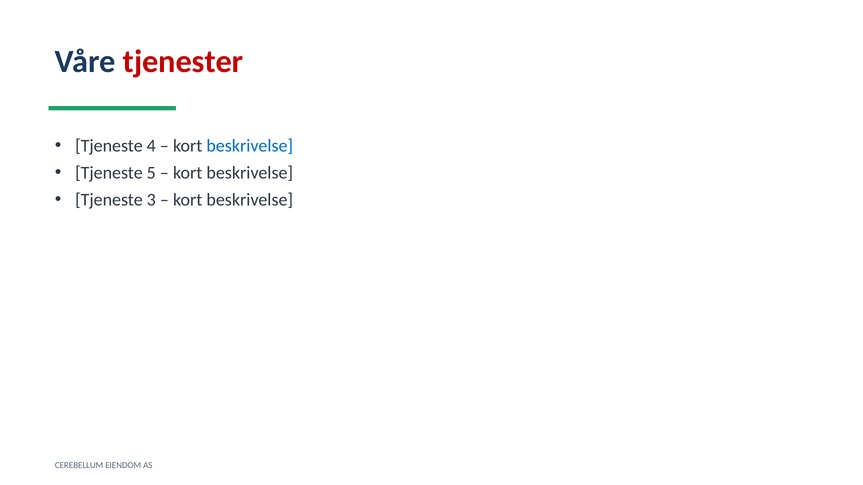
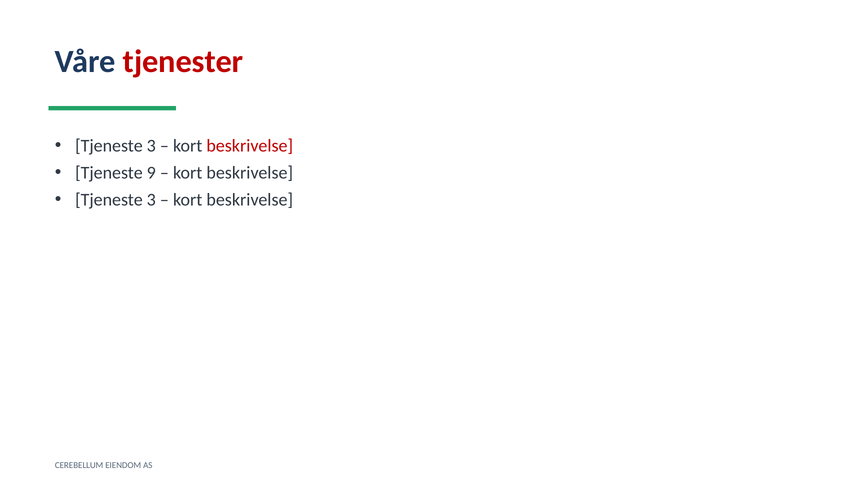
4 at (151, 146): 4 -> 3
beskrivelse at (250, 146) colour: blue -> red
5: 5 -> 9
